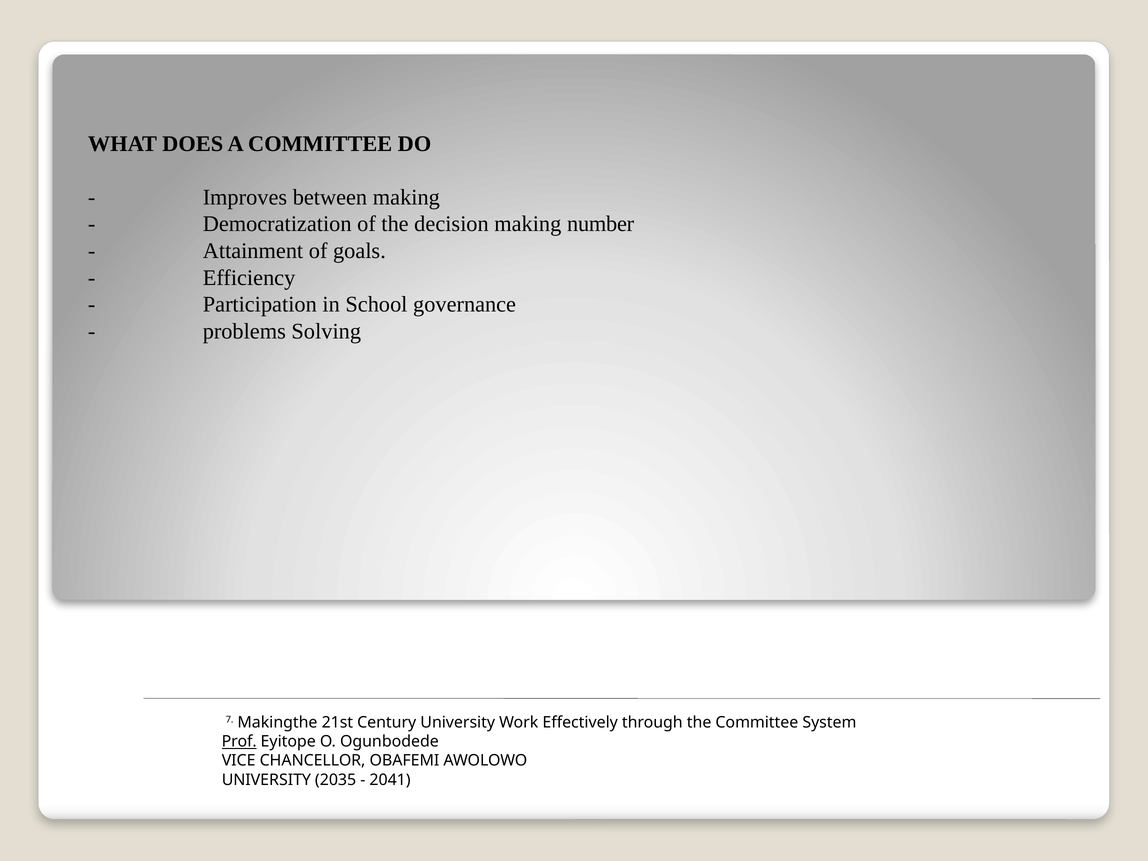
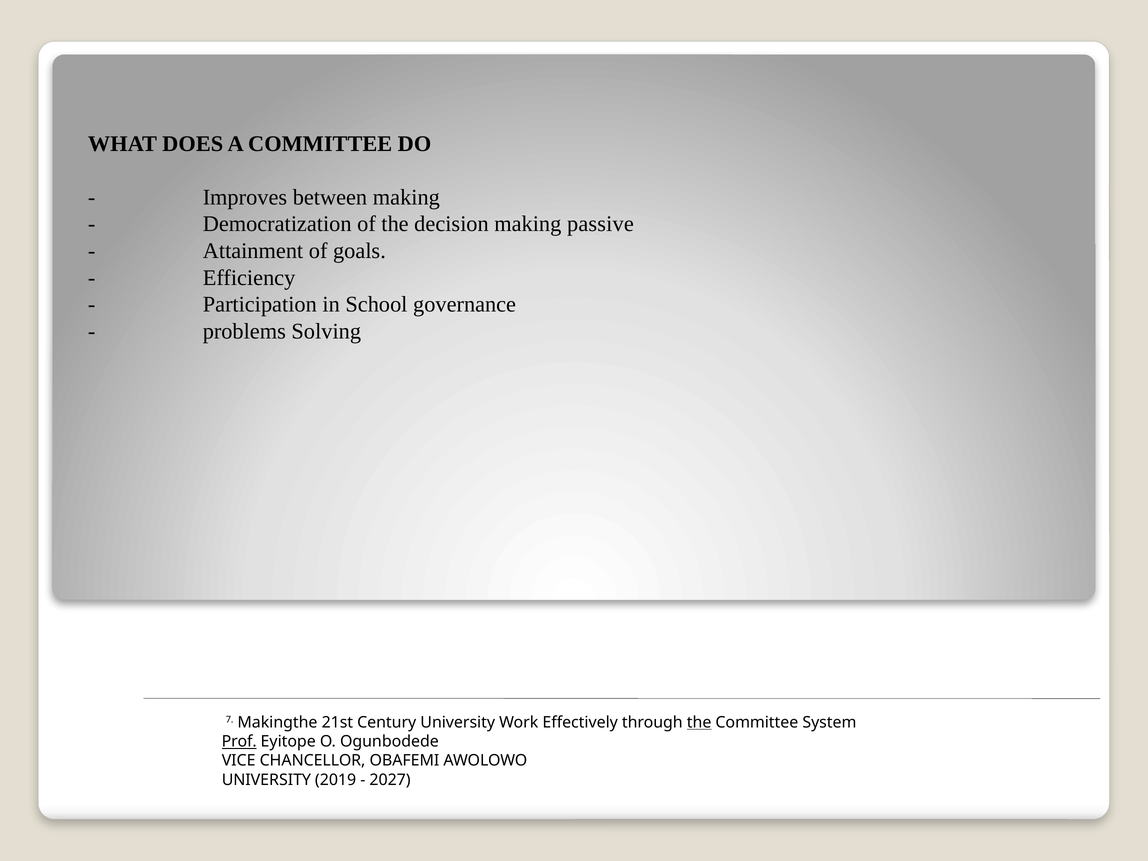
number: number -> passive
the at (699, 722) underline: none -> present
2035: 2035 -> 2019
2041: 2041 -> 2027
